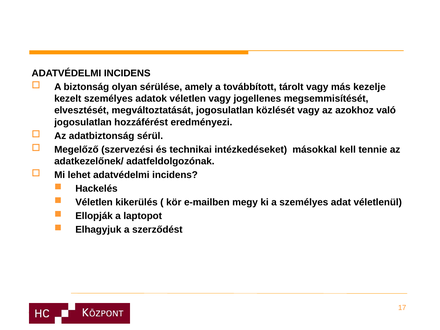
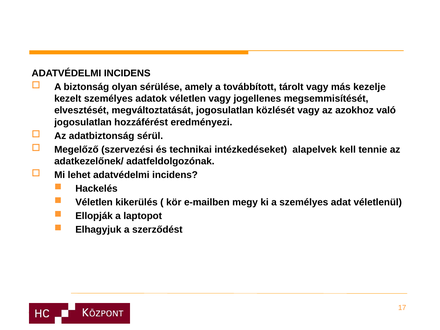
másokkal: másokkal -> alapelvek
